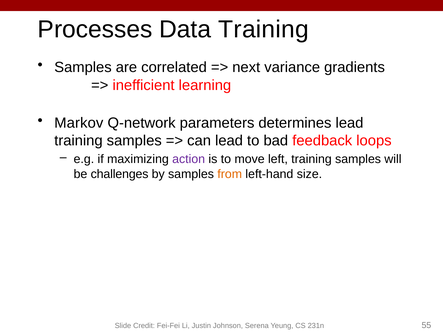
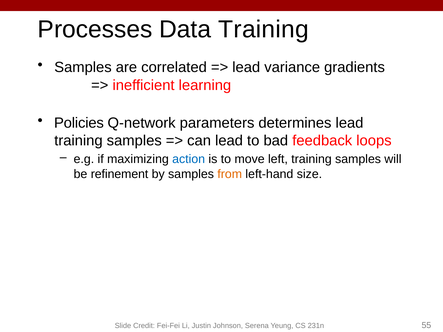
next at (246, 67): next -> lead
Markov: Markov -> Policies
action colour: purple -> blue
challenges: challenges -> refinement
